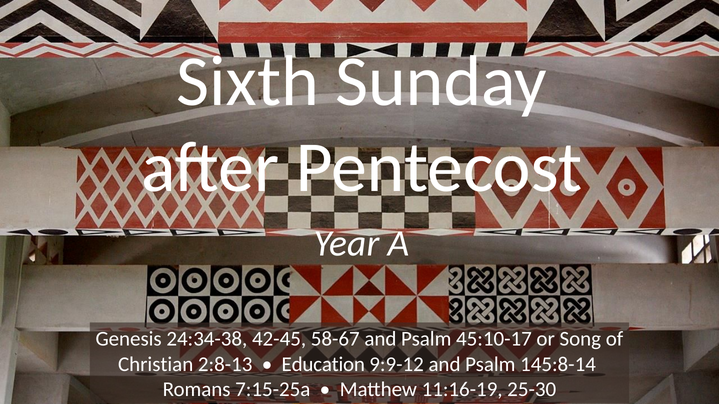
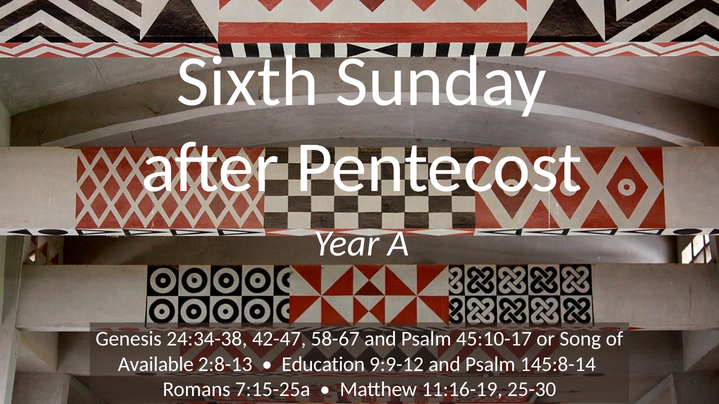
42-45: 42-45 -> 42-47
Christian: Christian -> Available
